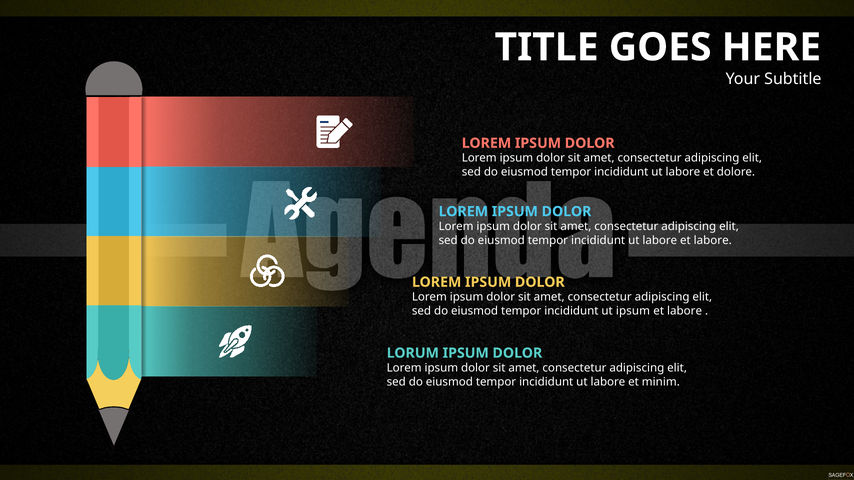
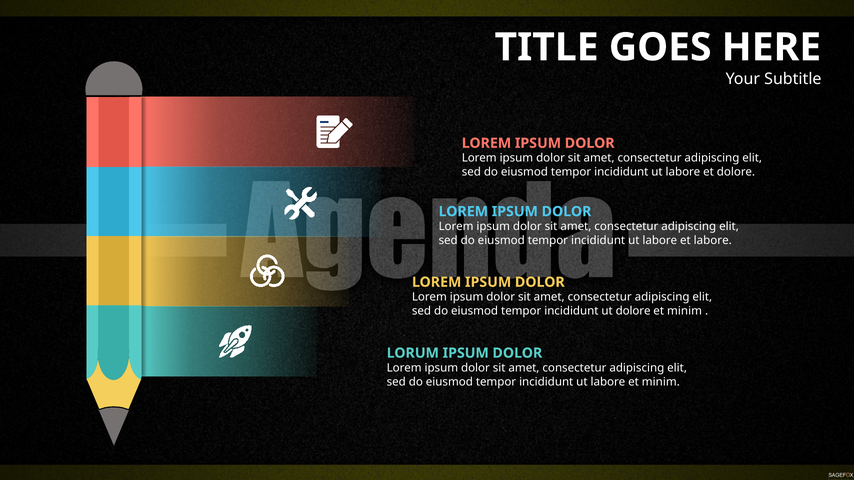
ut ipsum: ipsum -> dolore
labore at (685, 311): labore -> minim
